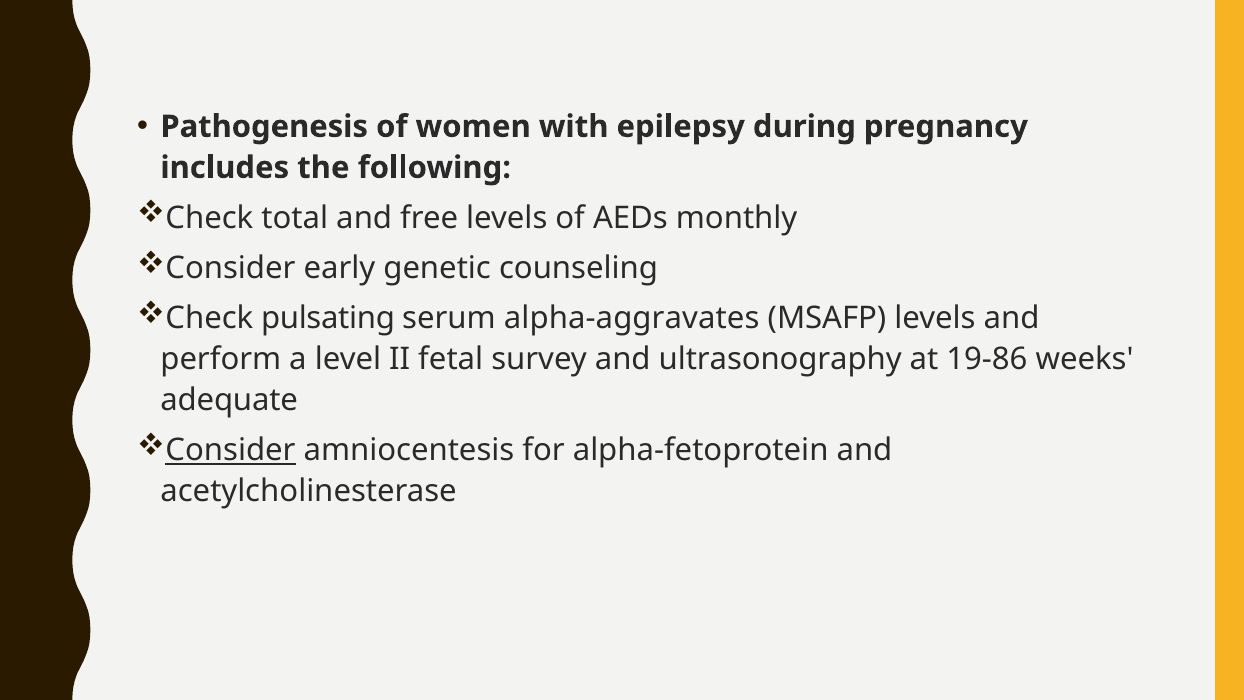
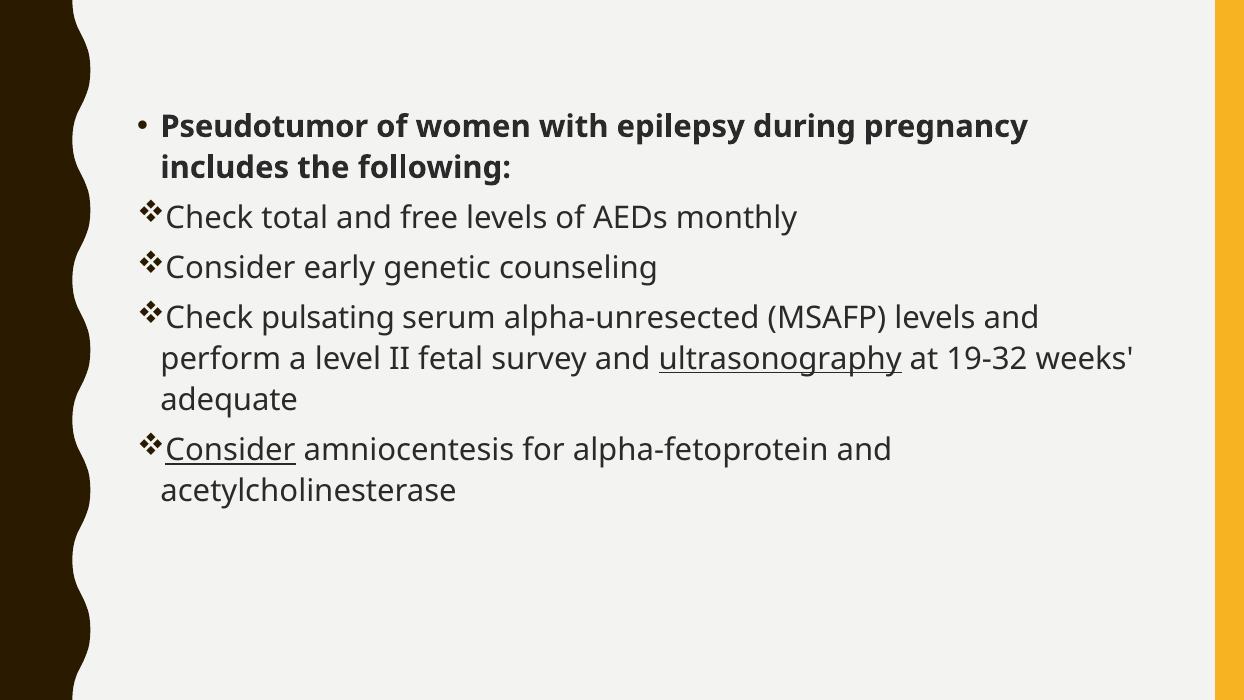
Pathogenesis: Pathogenesis -> Pseudotumor
alpha-aggravates: alpha-aggravates -> alpha-unresected
ultrasonography underline: none -> present
19-86: 19-86 -> 19-32
